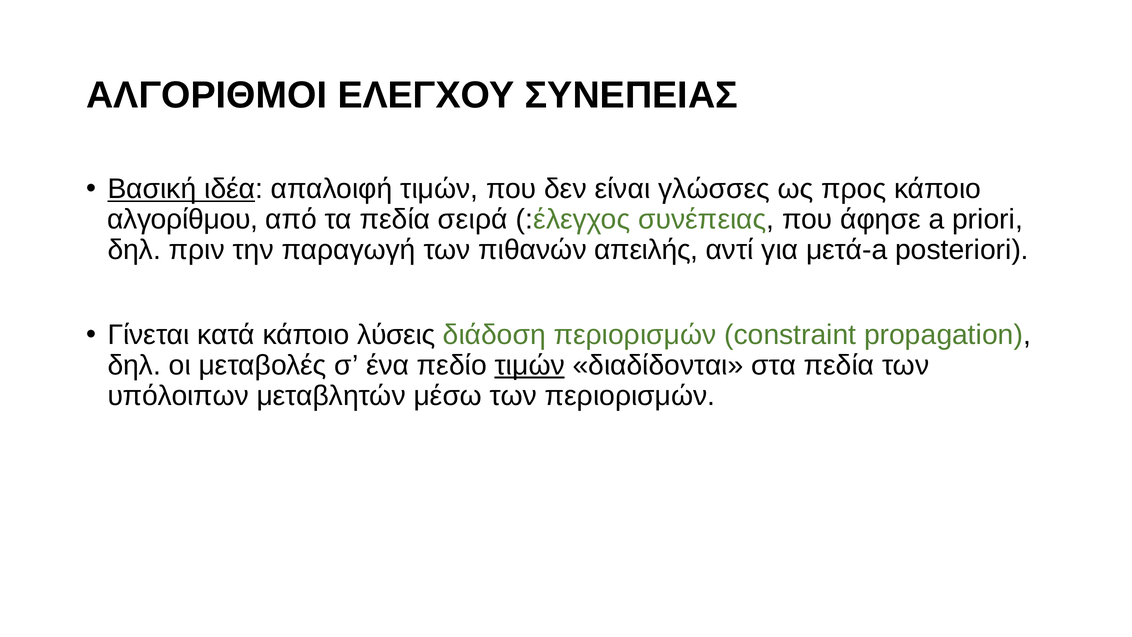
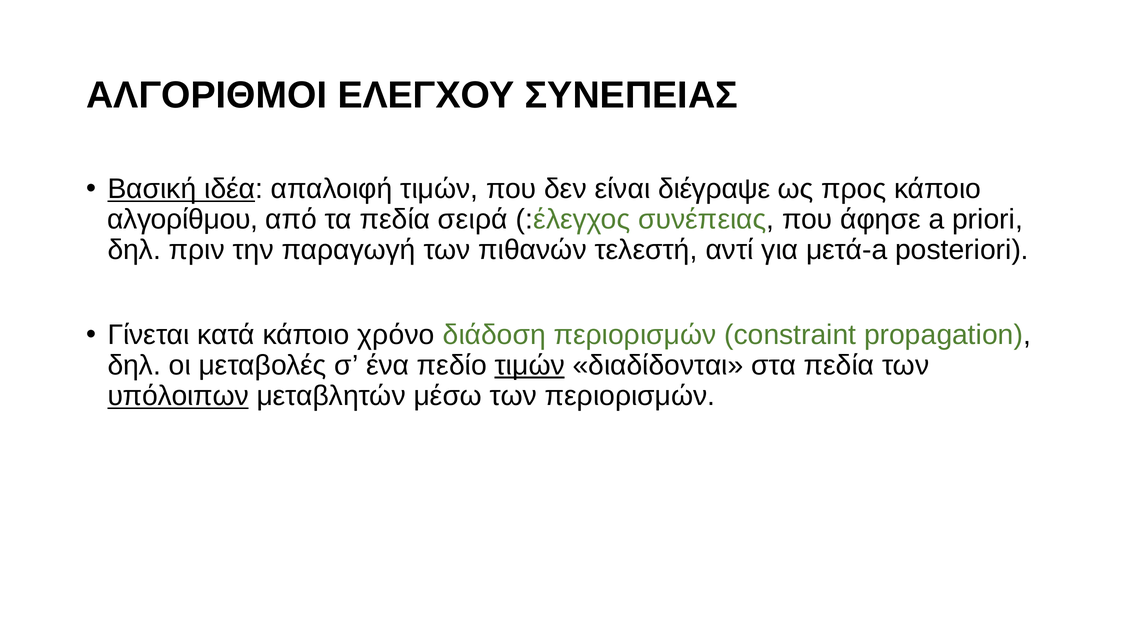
γλώσσες: γλώσσες -> διέγραψε
απειλής: απειλής -> τελεστή
λύσεις: λύσεις -> χρόνο
υπόλοιπων underline: none -> present
